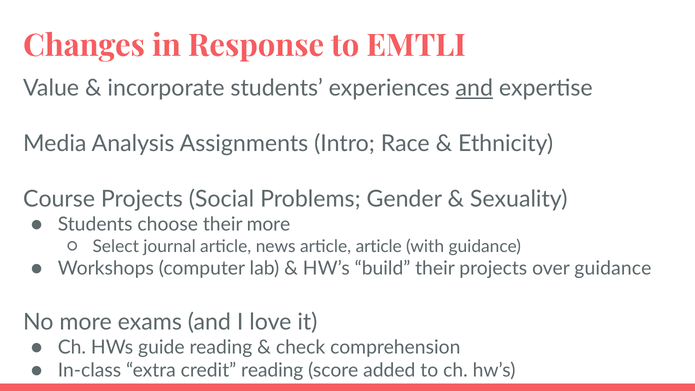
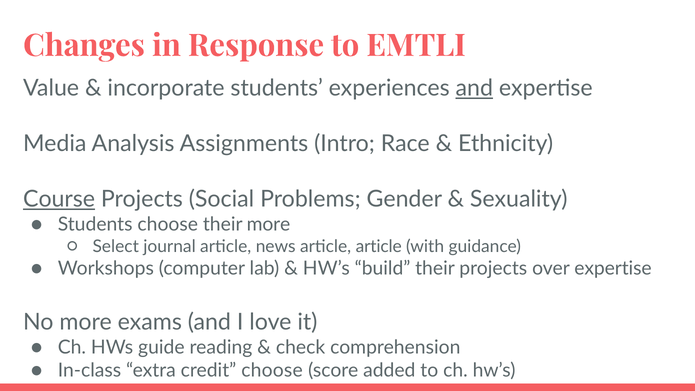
Course underline: none -> present
over guidance: guidance -> expertise
credit reading: reading -> choose
